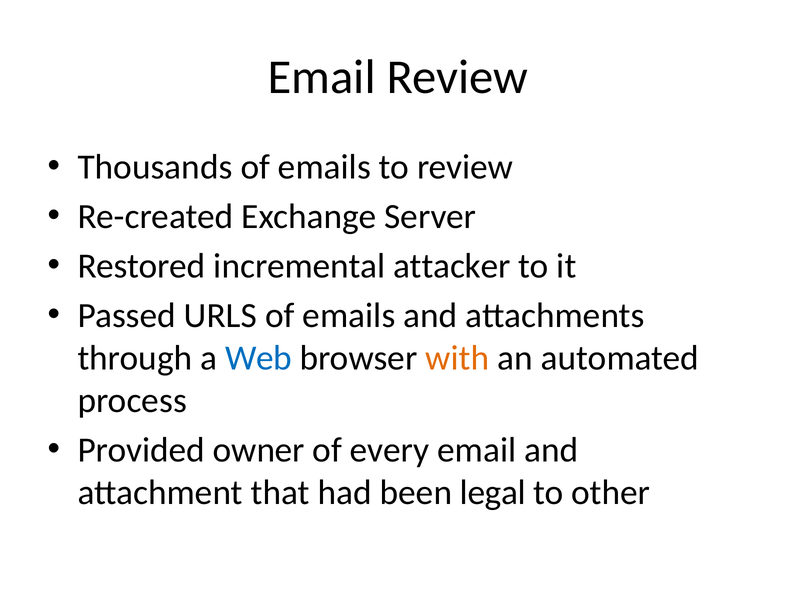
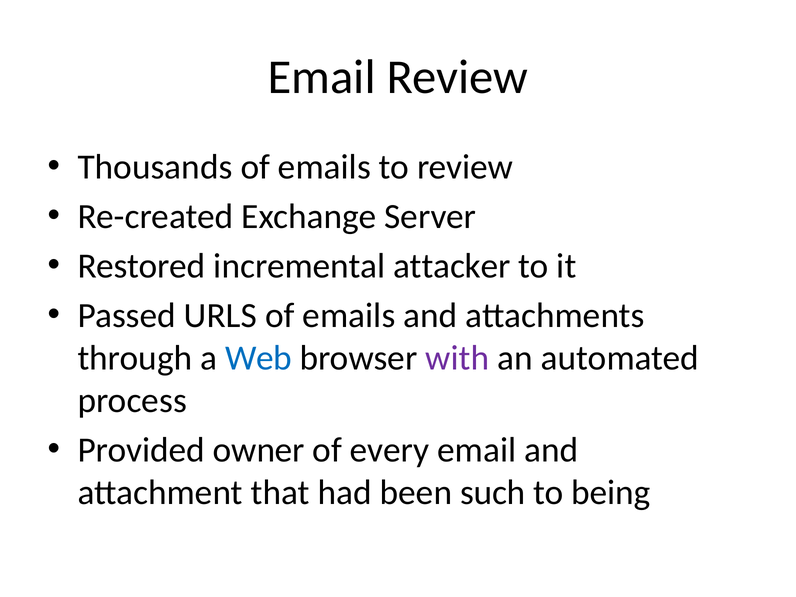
with colour: orange -> purple
legal: legal -> such
other: other -> being
